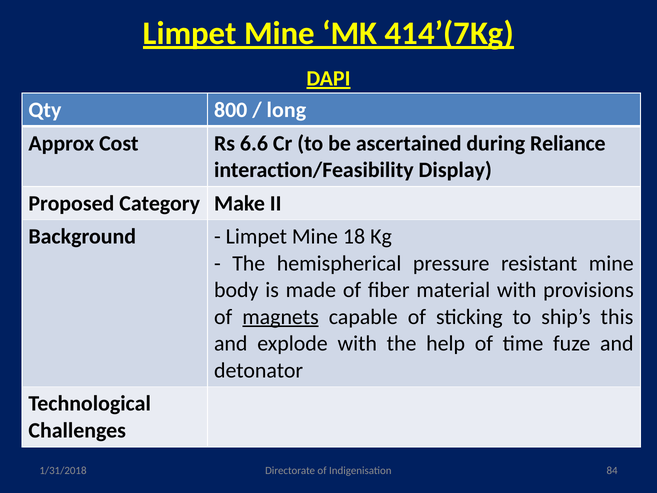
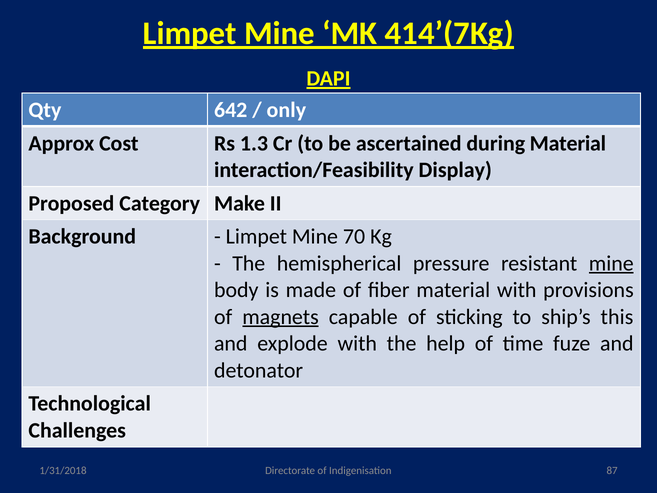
800: 800 -> 642
long: long -> only
6.6: 6.6 -> 1.3
during Reliance: Reliance -> Material
18: 18 -> 70
mine at (611, 263) underline: none -> present
84: 84 -> 87
